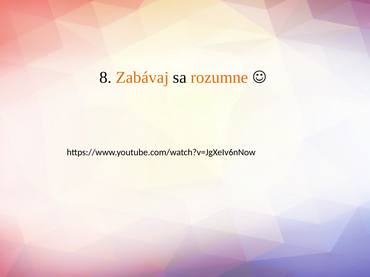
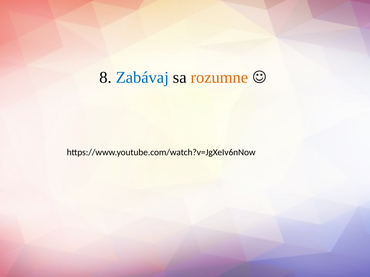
Zabávaj colour: orange -> blue
